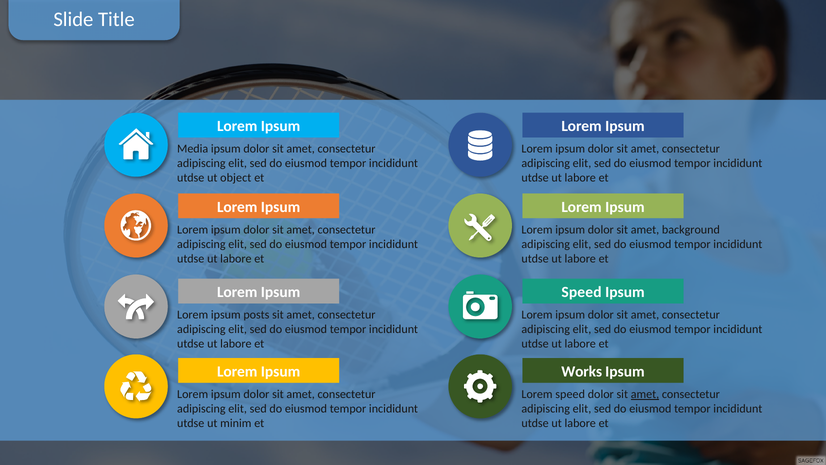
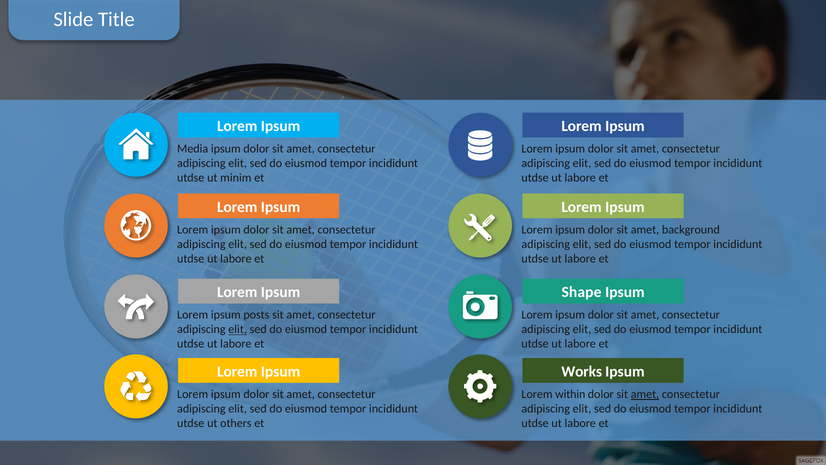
object: object -> minim
Speed at (582, 292): Speed -> Shape
elit at (238, 329) underline: none -> present
Lorem speed: speed -> within
minim: minim -> others
